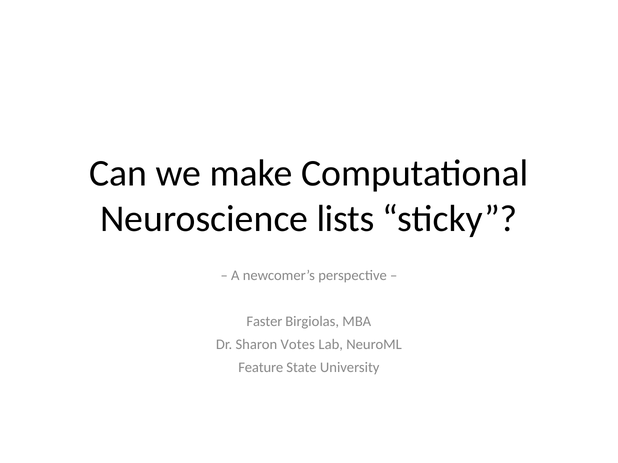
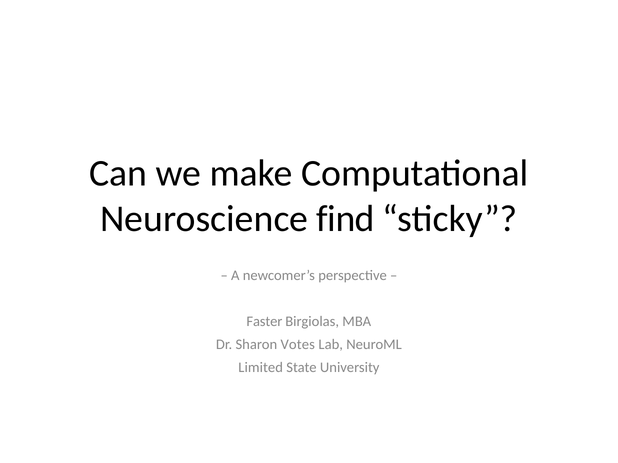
lists: lists -> find
Feature: Feature -> Limited
